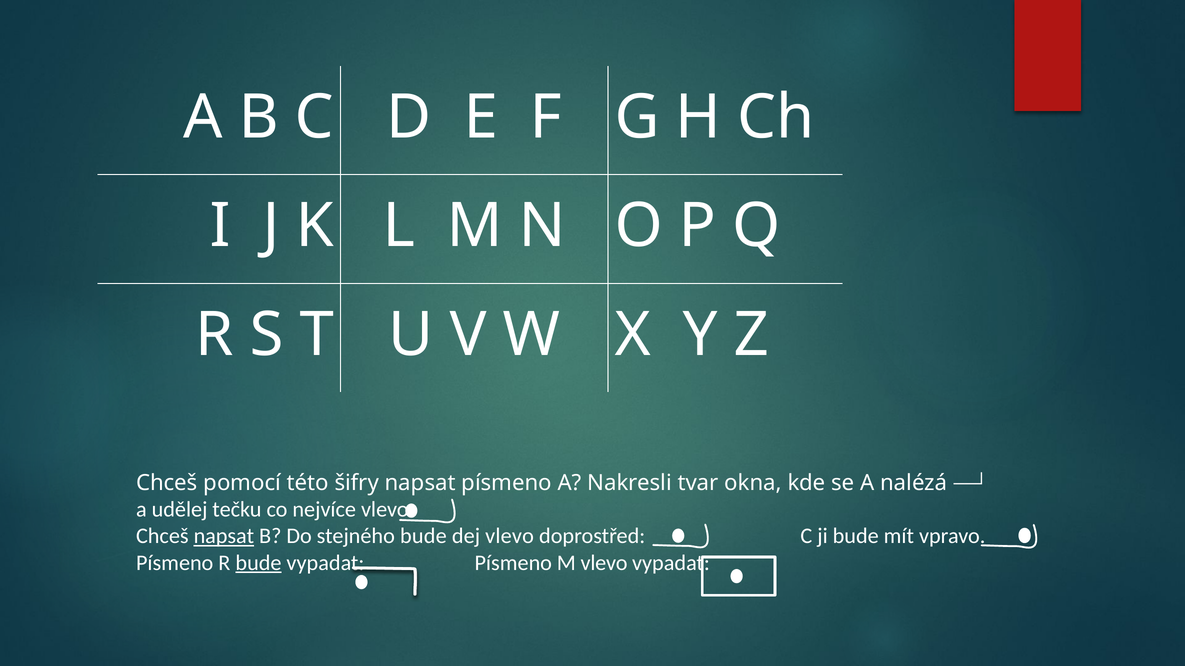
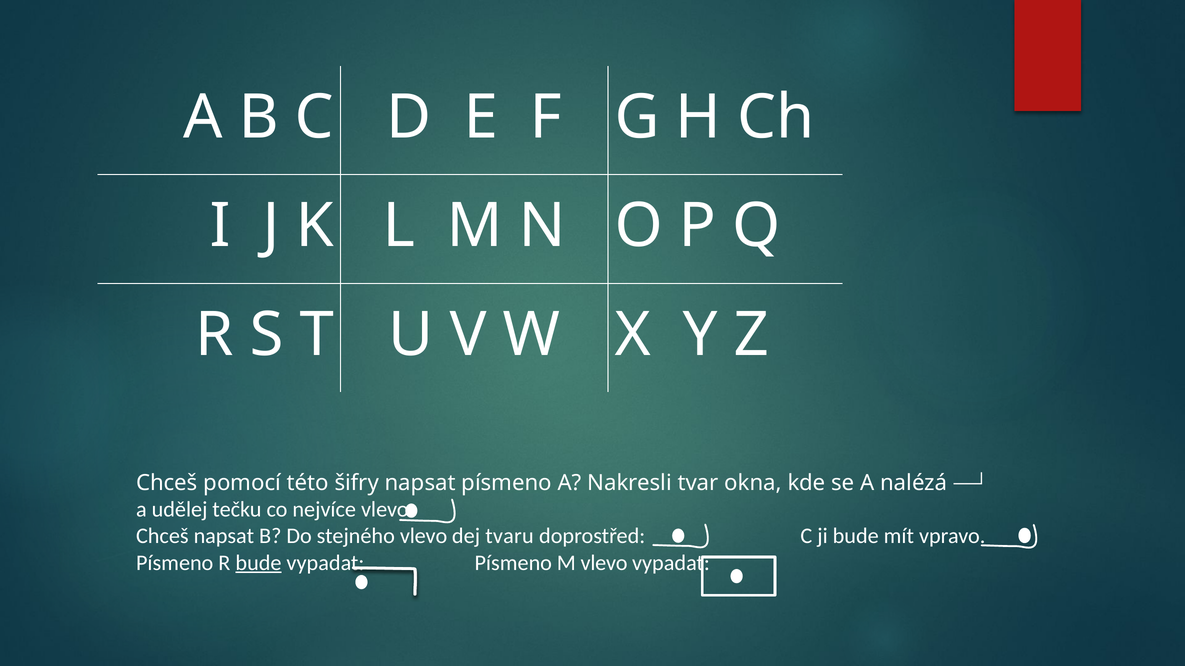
napsat at (224, 537) underline: present -> none
stejného bude: bude -> vlevo
dej vlevo: vlevo -> tvaru
